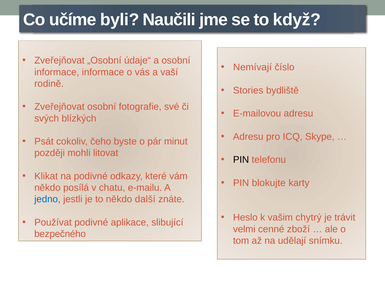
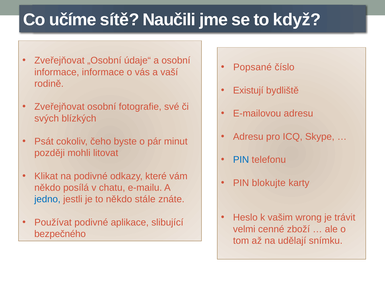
byli: byli -> sítě
Nemívají: Nemívají -> Popsané
Stories: Stories -> Existují
PIN at (241, 160) colour: black -> blue
další: další -> stále
chytrý: chytrý -> wrong
